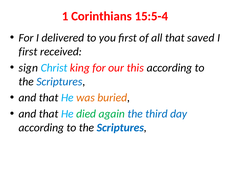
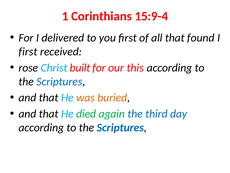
15:5-4: 15:5-4 -> 15:9-4
saved: saved -> found
sign: sign -> rose
king: king -> built
